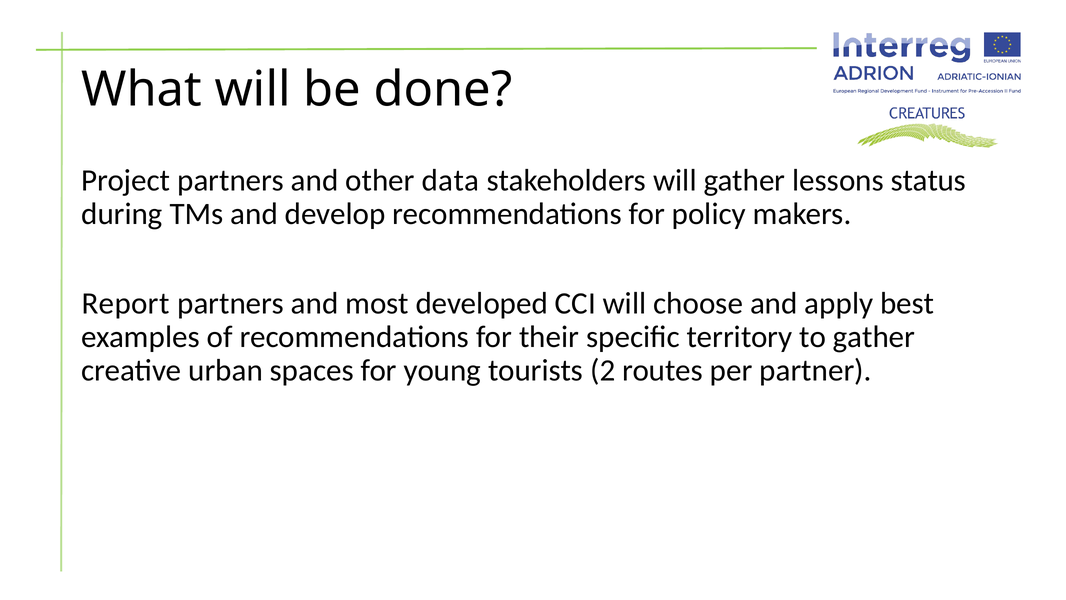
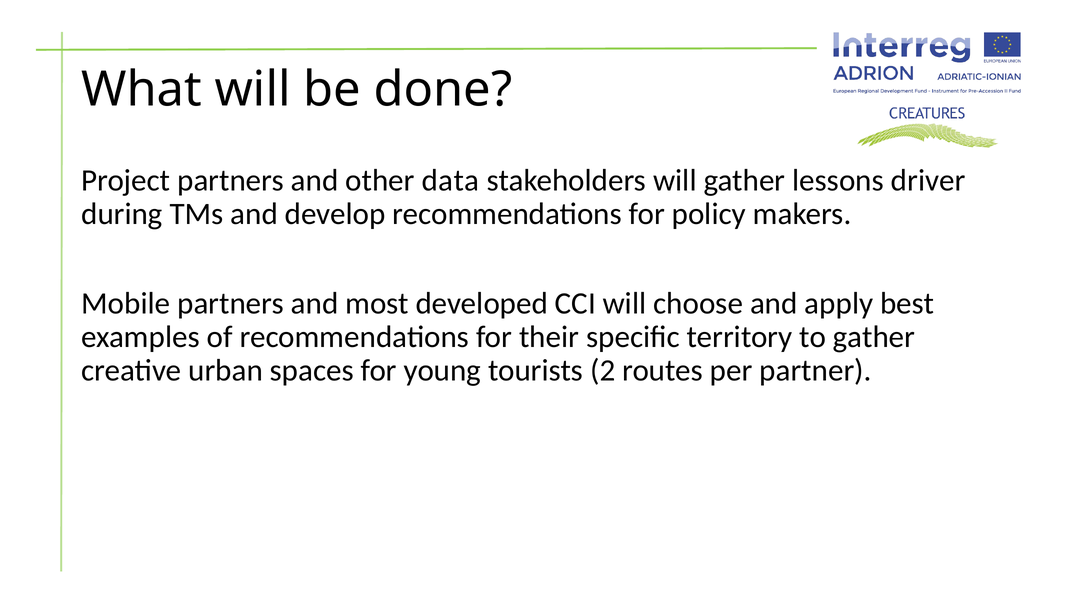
status: status -> driver
Report: Report -> Mobile
